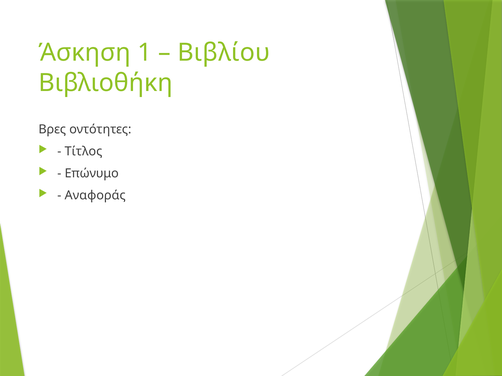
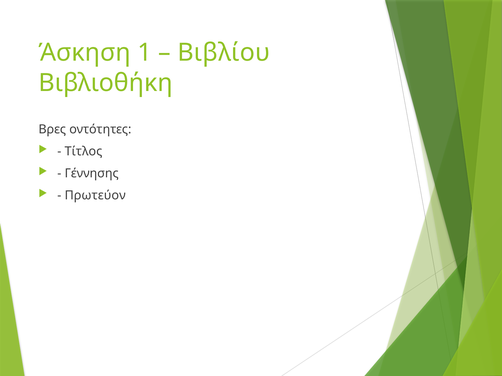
Επώνυμο: Επώνυμο -> Γέννησης
Αναφοράς: Αναφοράς -> Πρωτεύον
